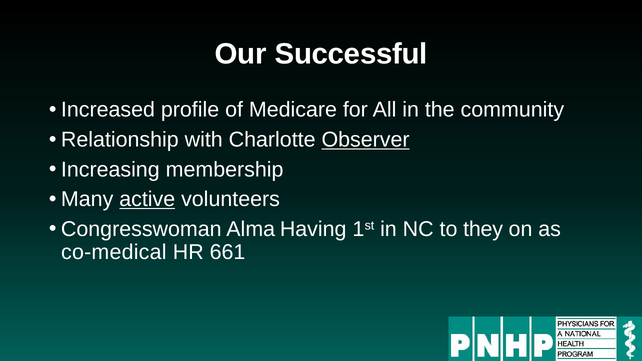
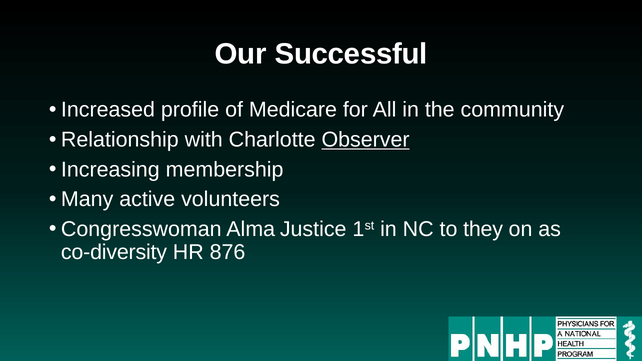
active underline: present -> none
Having: Having -> Justice
co-medical: co-medical -> co-diversity
661: 661 -> 876
